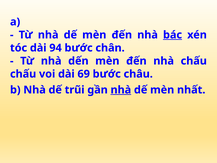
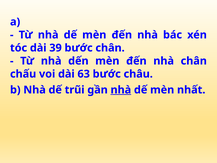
bác underline: present -> none
94: 94 -> 39
nhà chấu: chấu -> chân
69: 69 -> 63
